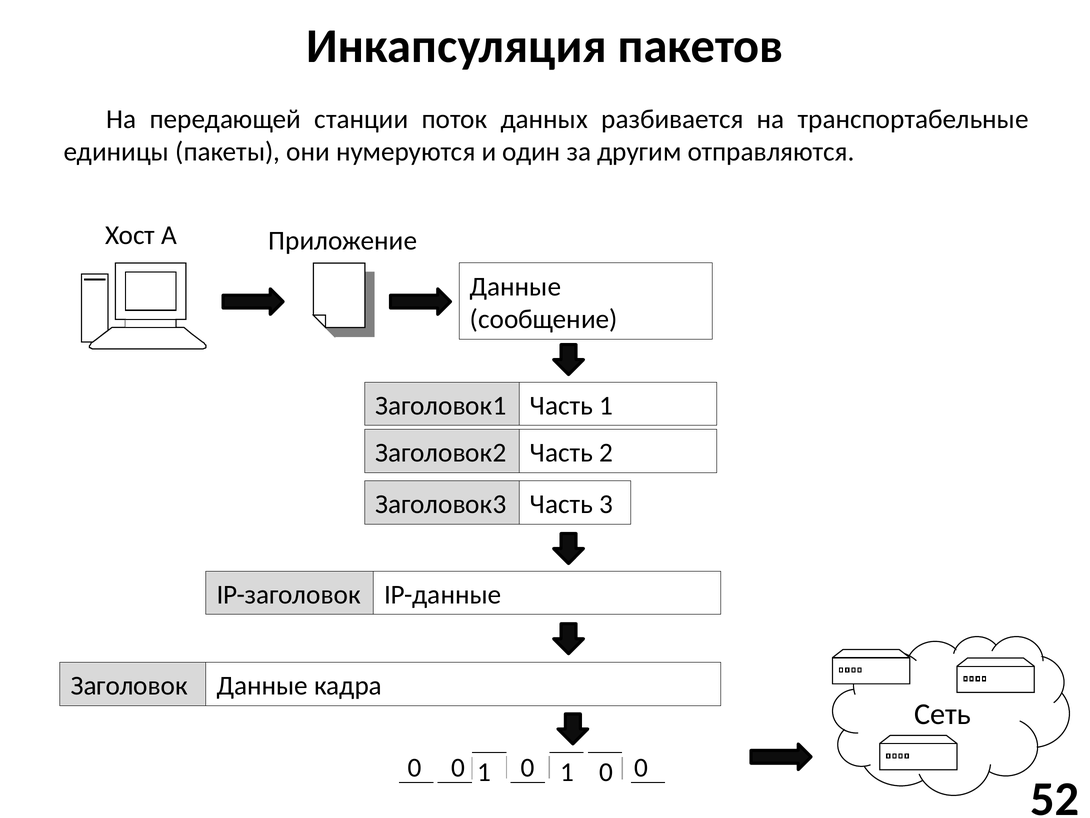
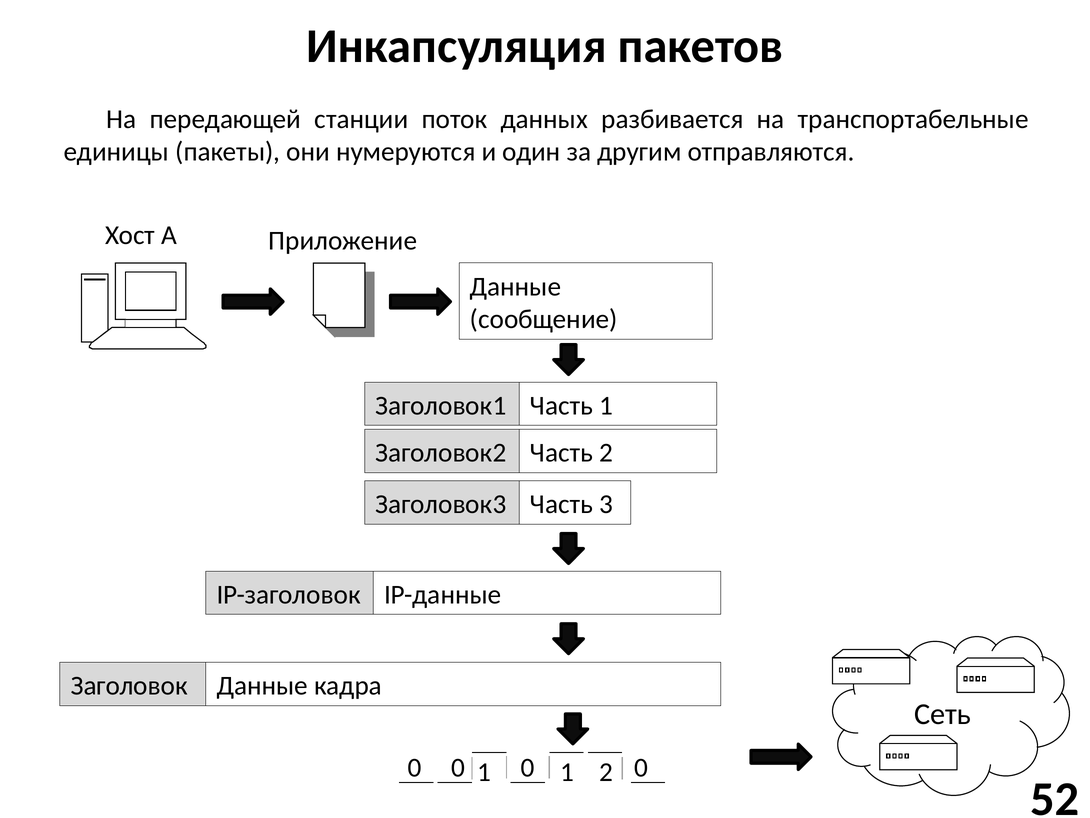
1 0: 0 -> 2
